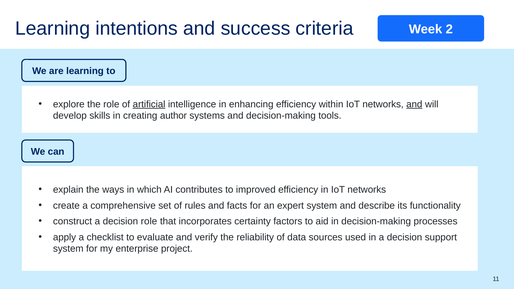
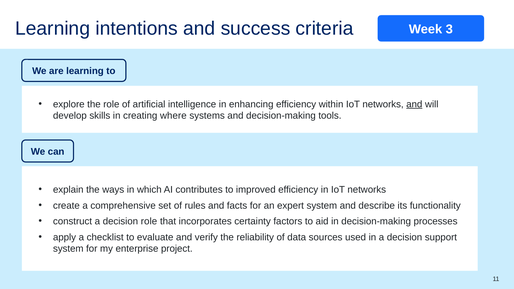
2: 2 -> 3
artificial underline: present -> none
author: author -> where
